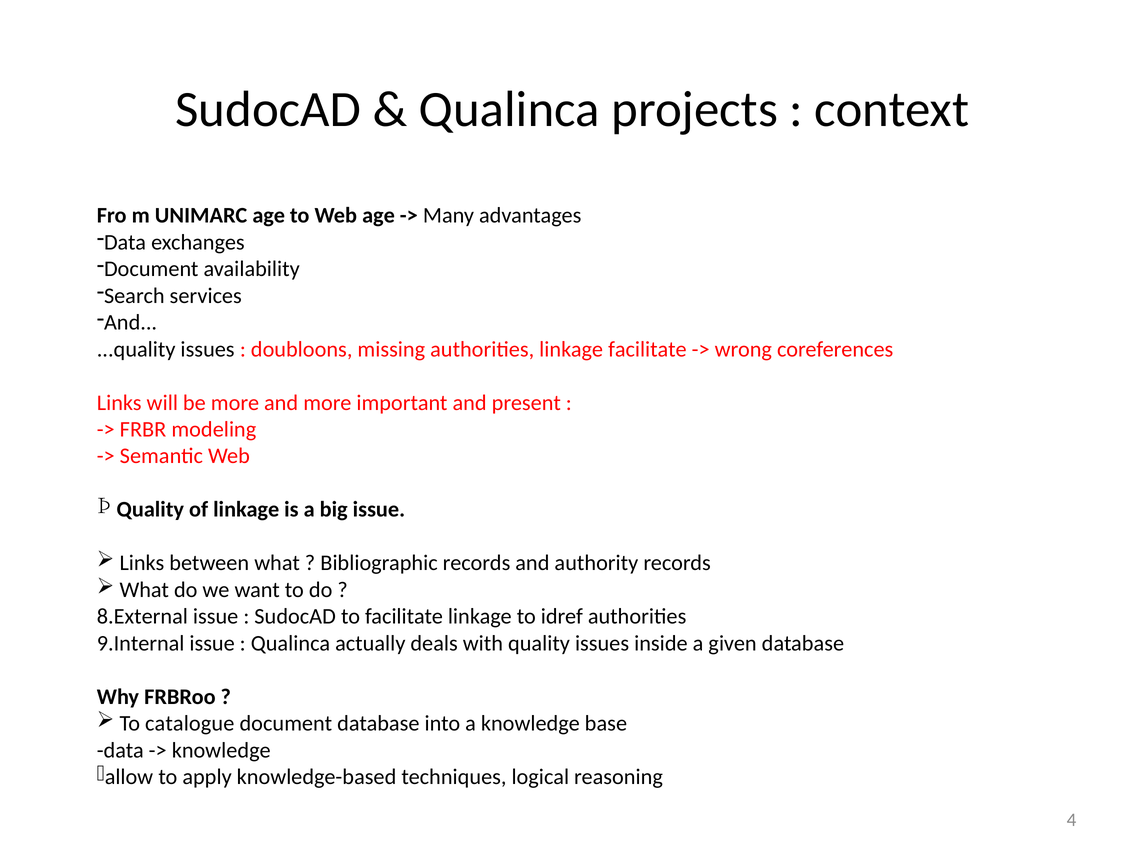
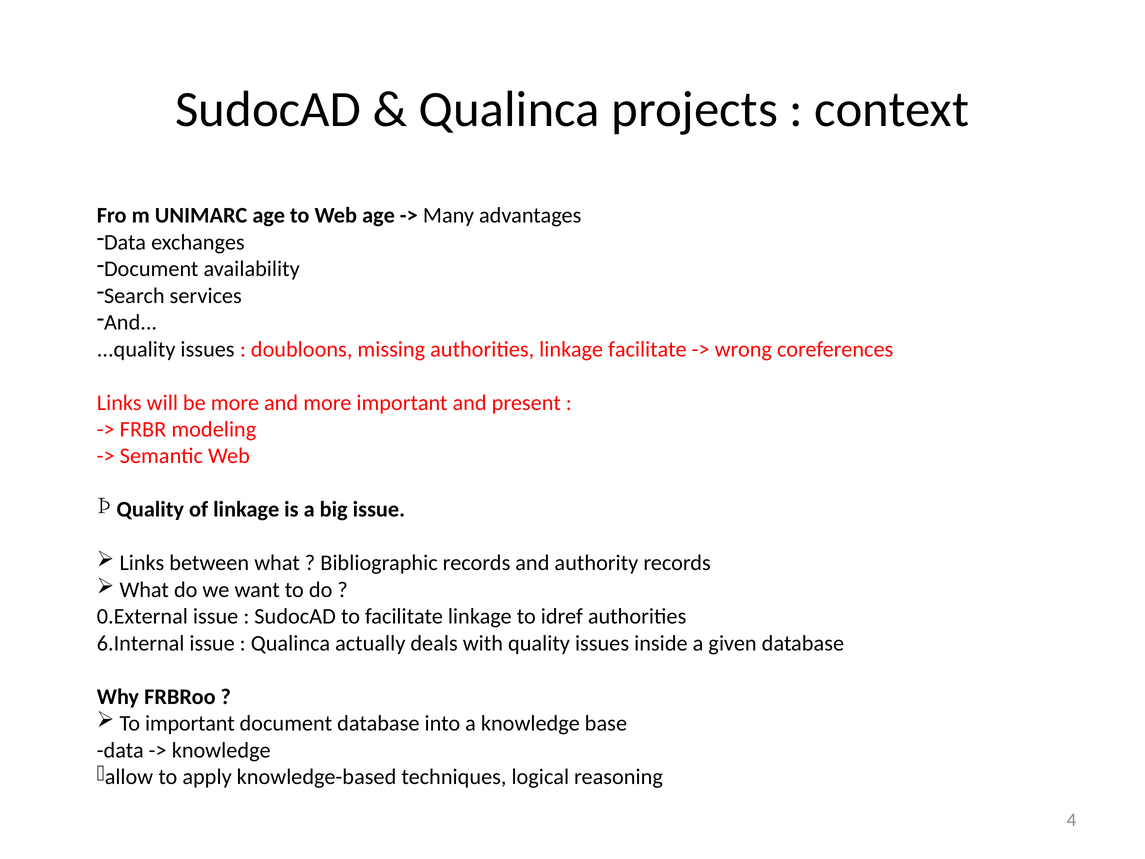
8.External: 8.External -> 0.External
9.Internal: 9.Internal -> 6.Internal
To catalogue: catalogue -> important
